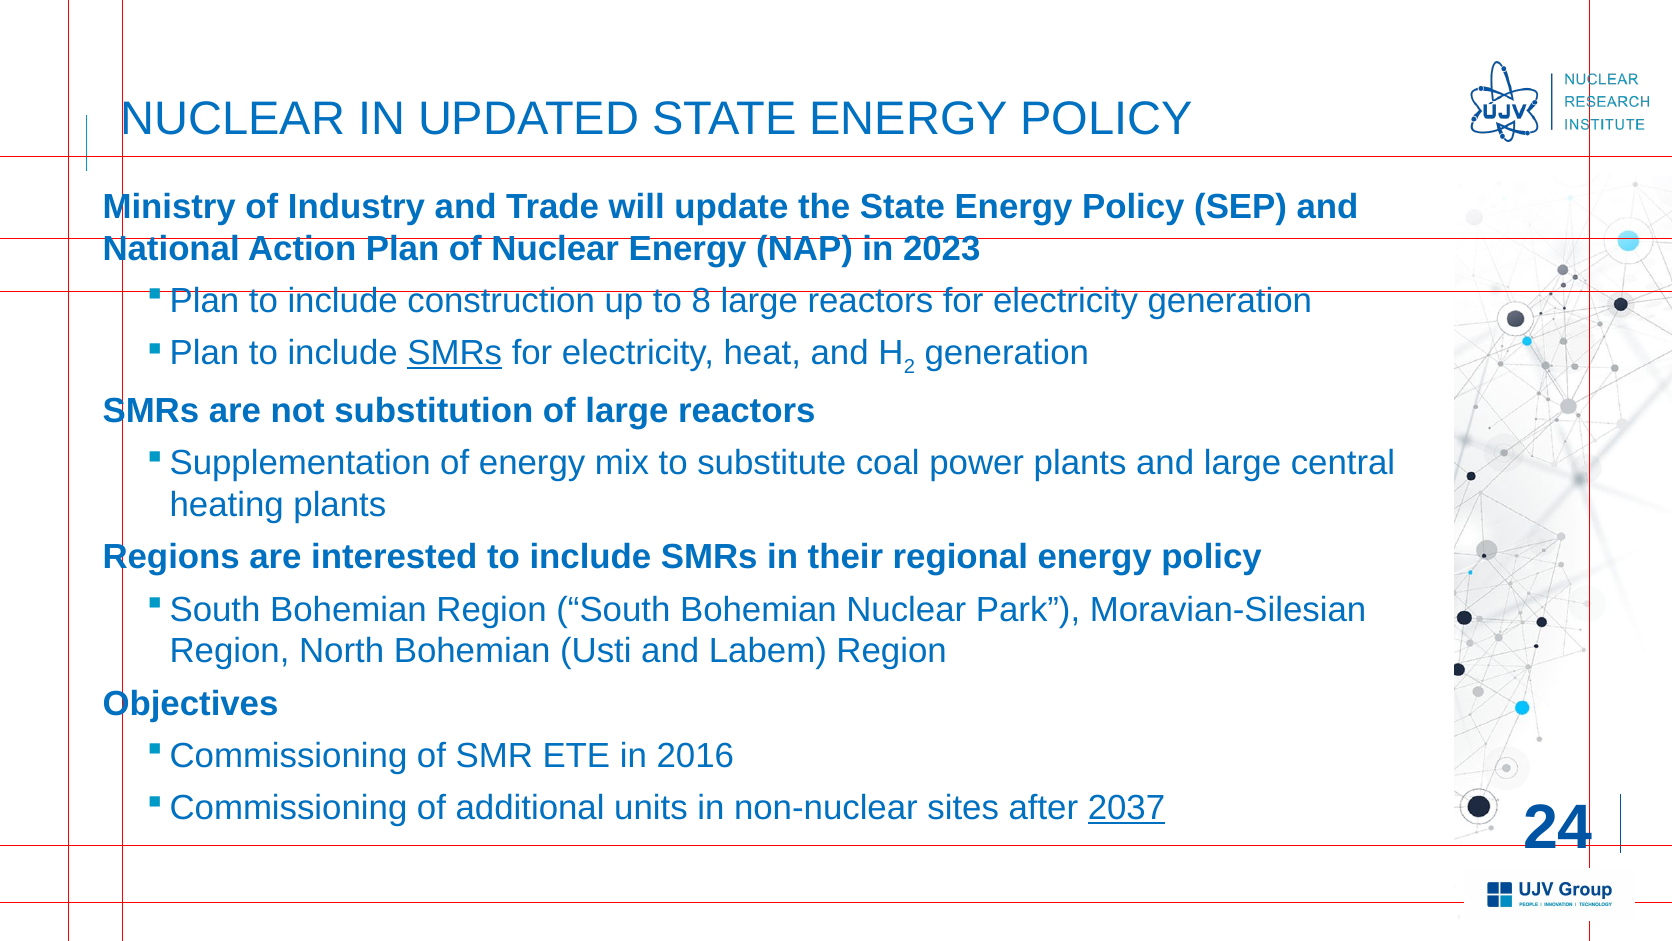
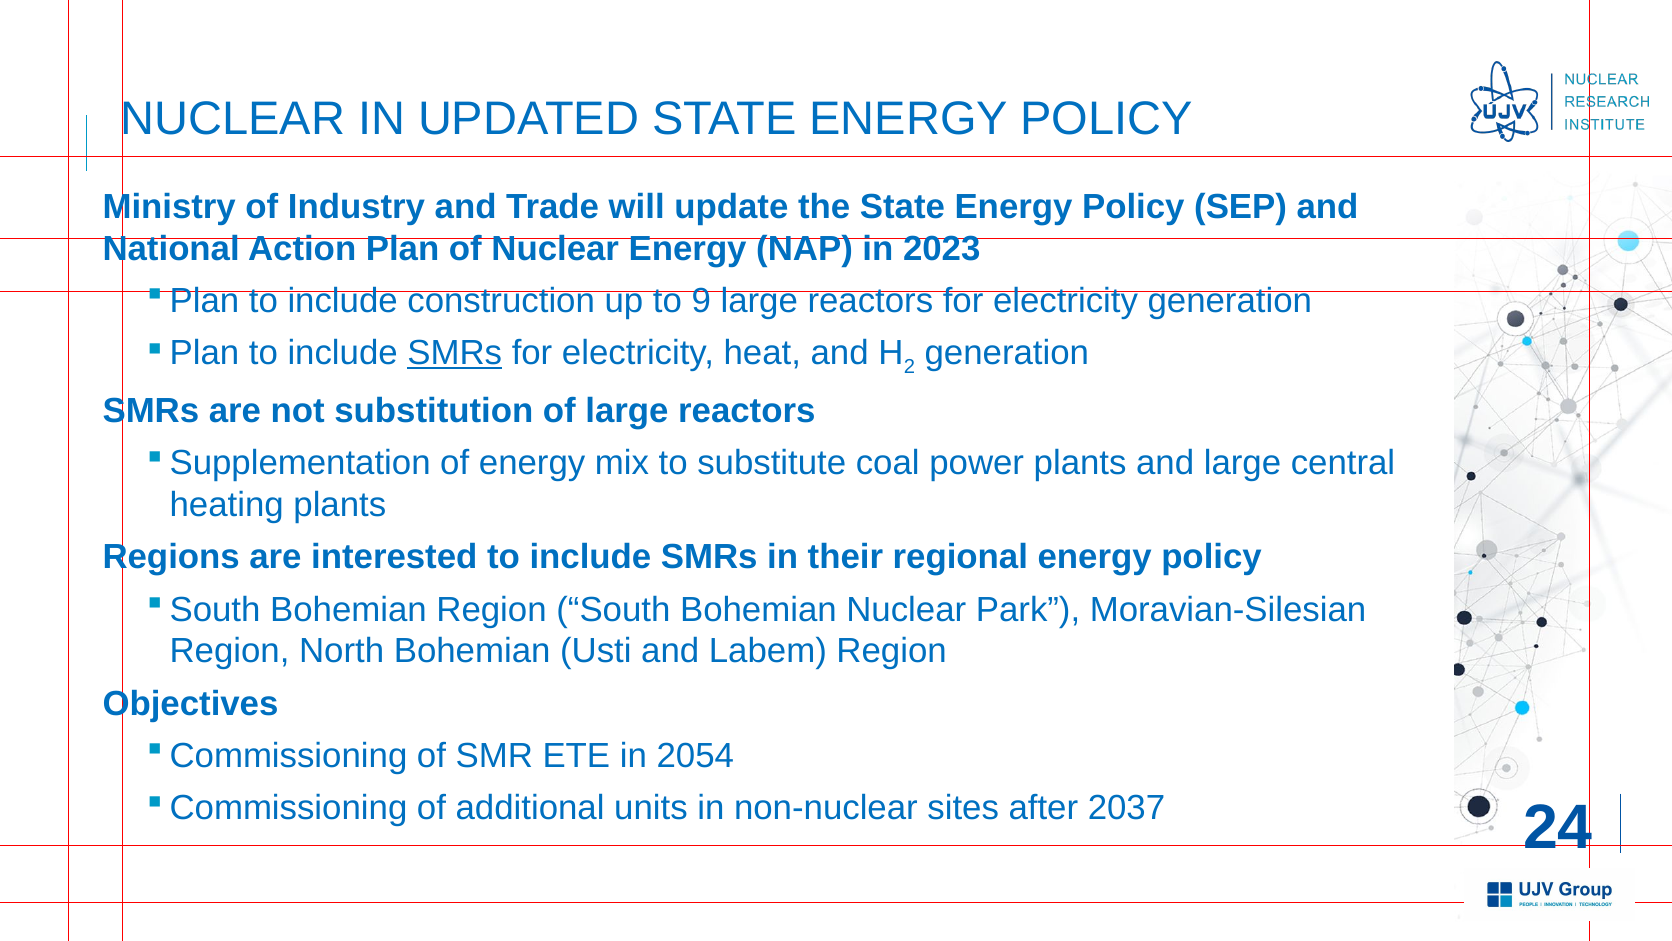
8: 8 -> 9
2016: 2016 -> 2054
2037 underline: present -> none
